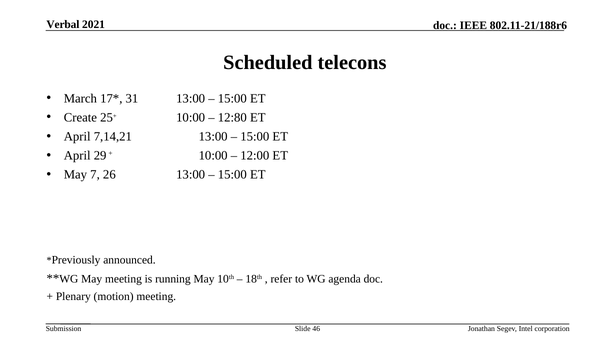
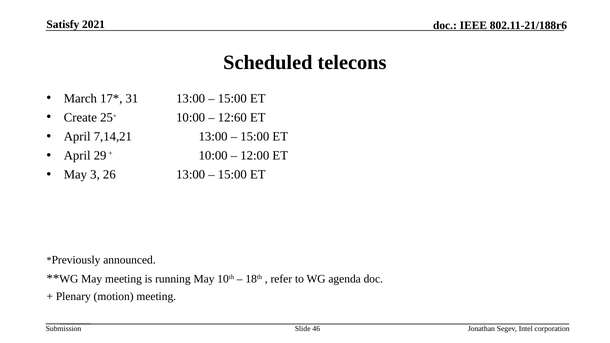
Verbal: Verbal -> Satisfy
12:80: 12:80 -> 12:60
7: 7 -> 3
